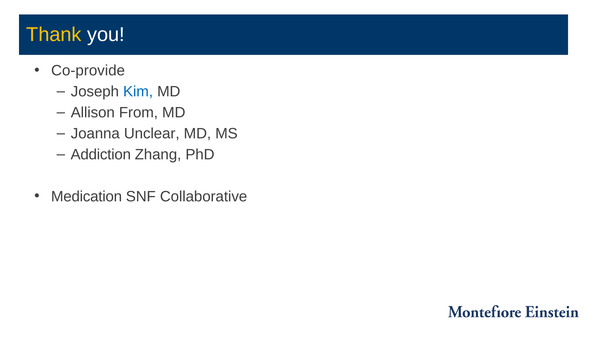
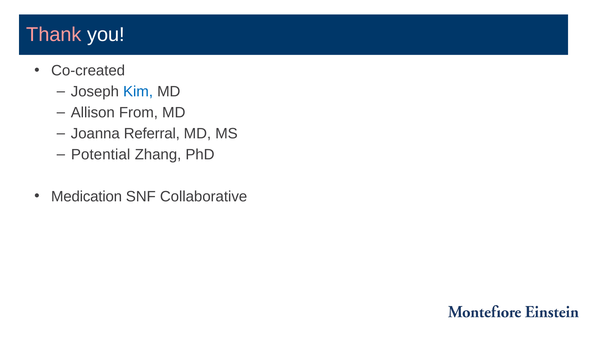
Thank colour: yellow -> pink
Co-provide: Co-provide -> Co-created
Unclear: Unclear -> Referral
Addiction: Addiction -> Potential
